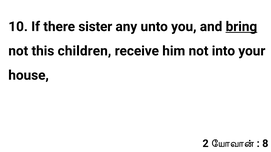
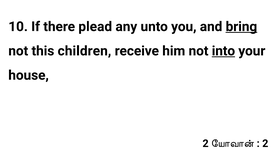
sister: sister -> plead
into underline: none -> present
8 at (265, 144): 8 -> 2
